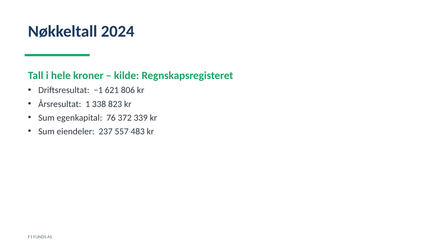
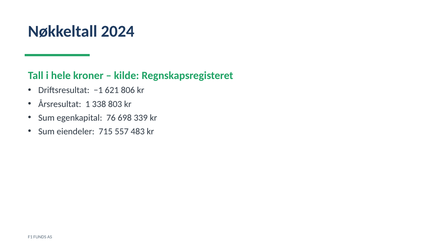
823: 823 -> 803
372: 372 -> 698
237: 237 -> 715
